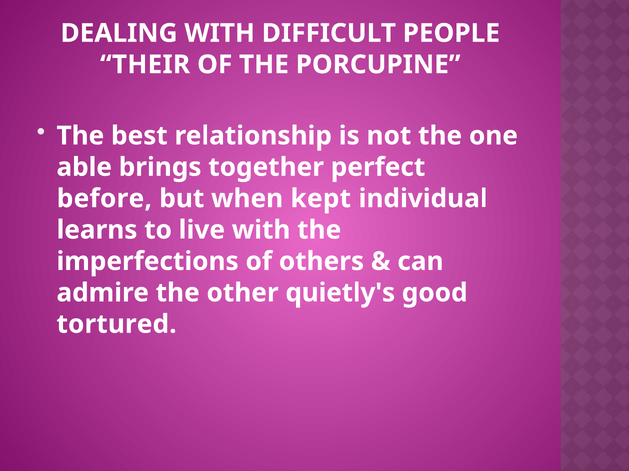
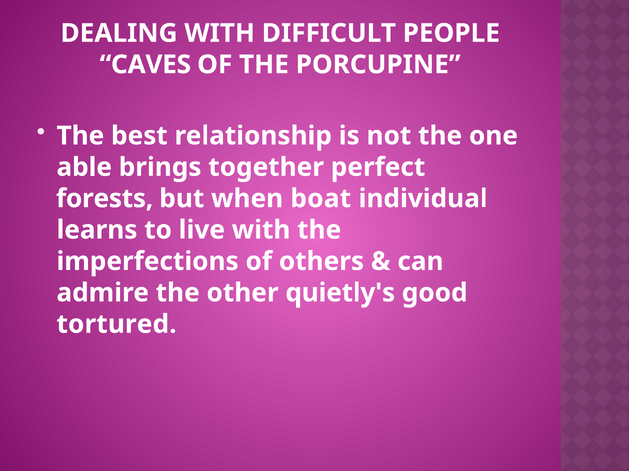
THEIR: THEIR -> CAVES
before: before -> forests
kept: kept -> boat
